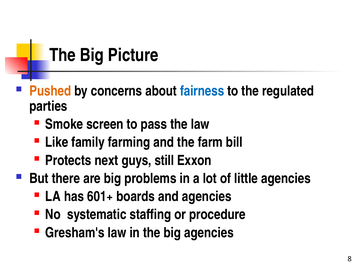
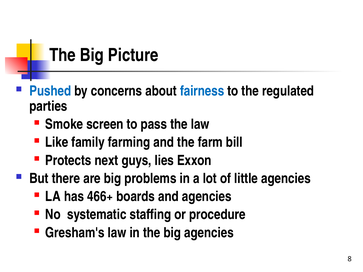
Pushed colour: orange -> blue
still: still -> lies
601+: 601+ -> 466+
